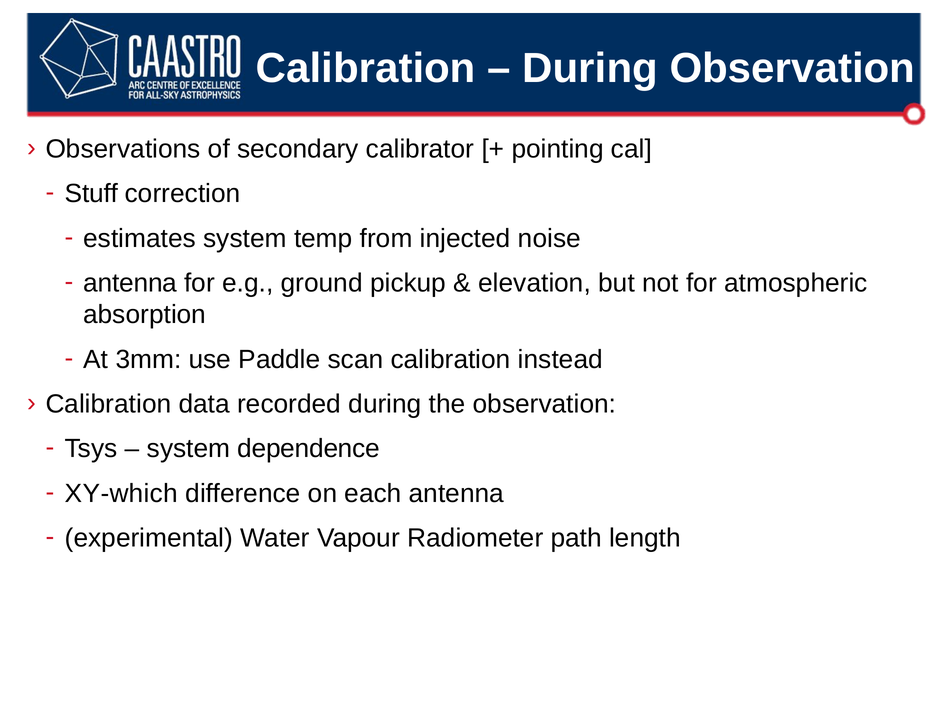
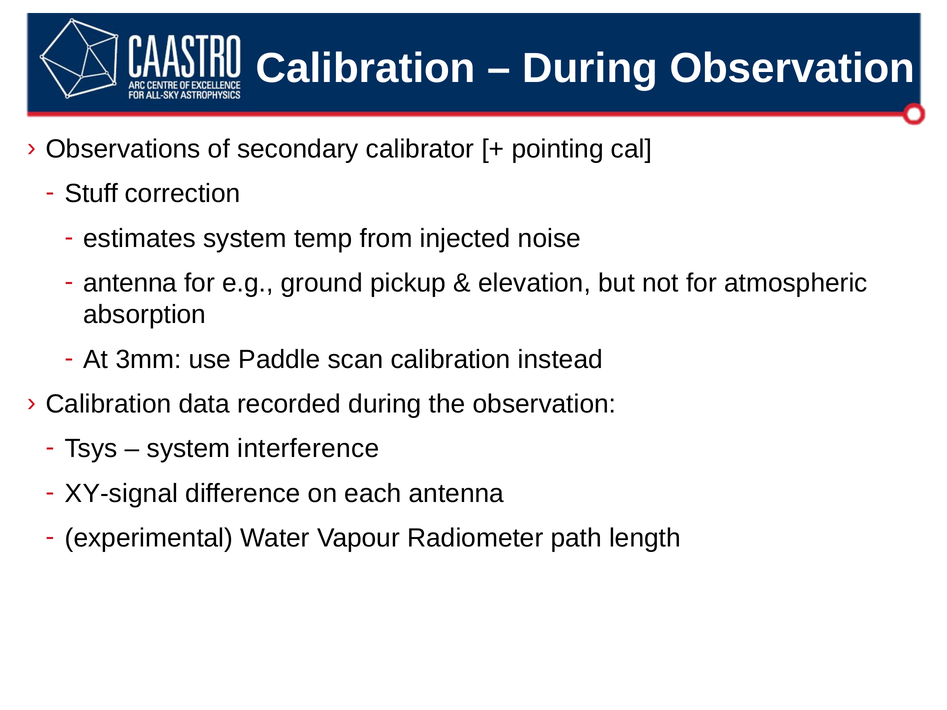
dependence: dependence -> interference
XY-which: XY-which -> XY-signal
